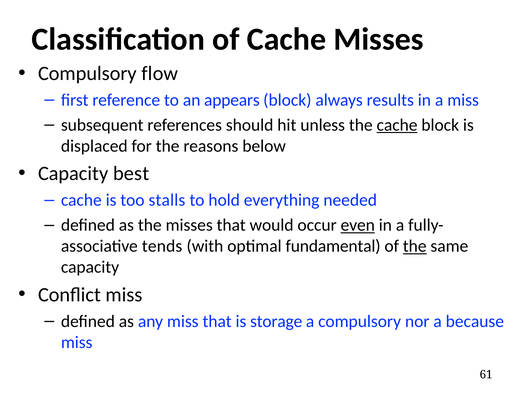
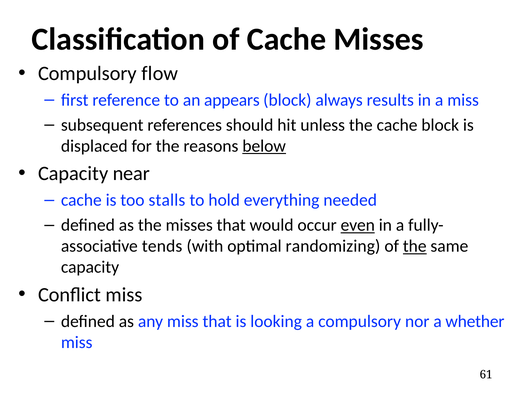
cache at (397, 125) underline: present -> none
below underline: none -> present
best: best -> near
fundamental: fundamental -> randomizing
storage: storage -> looking
because: because -> whether
